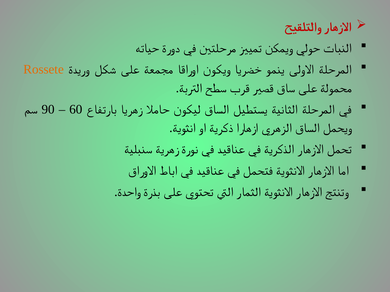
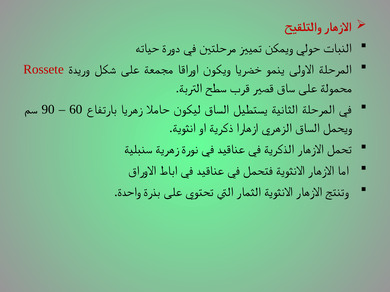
Rossete colour: orange -> red
